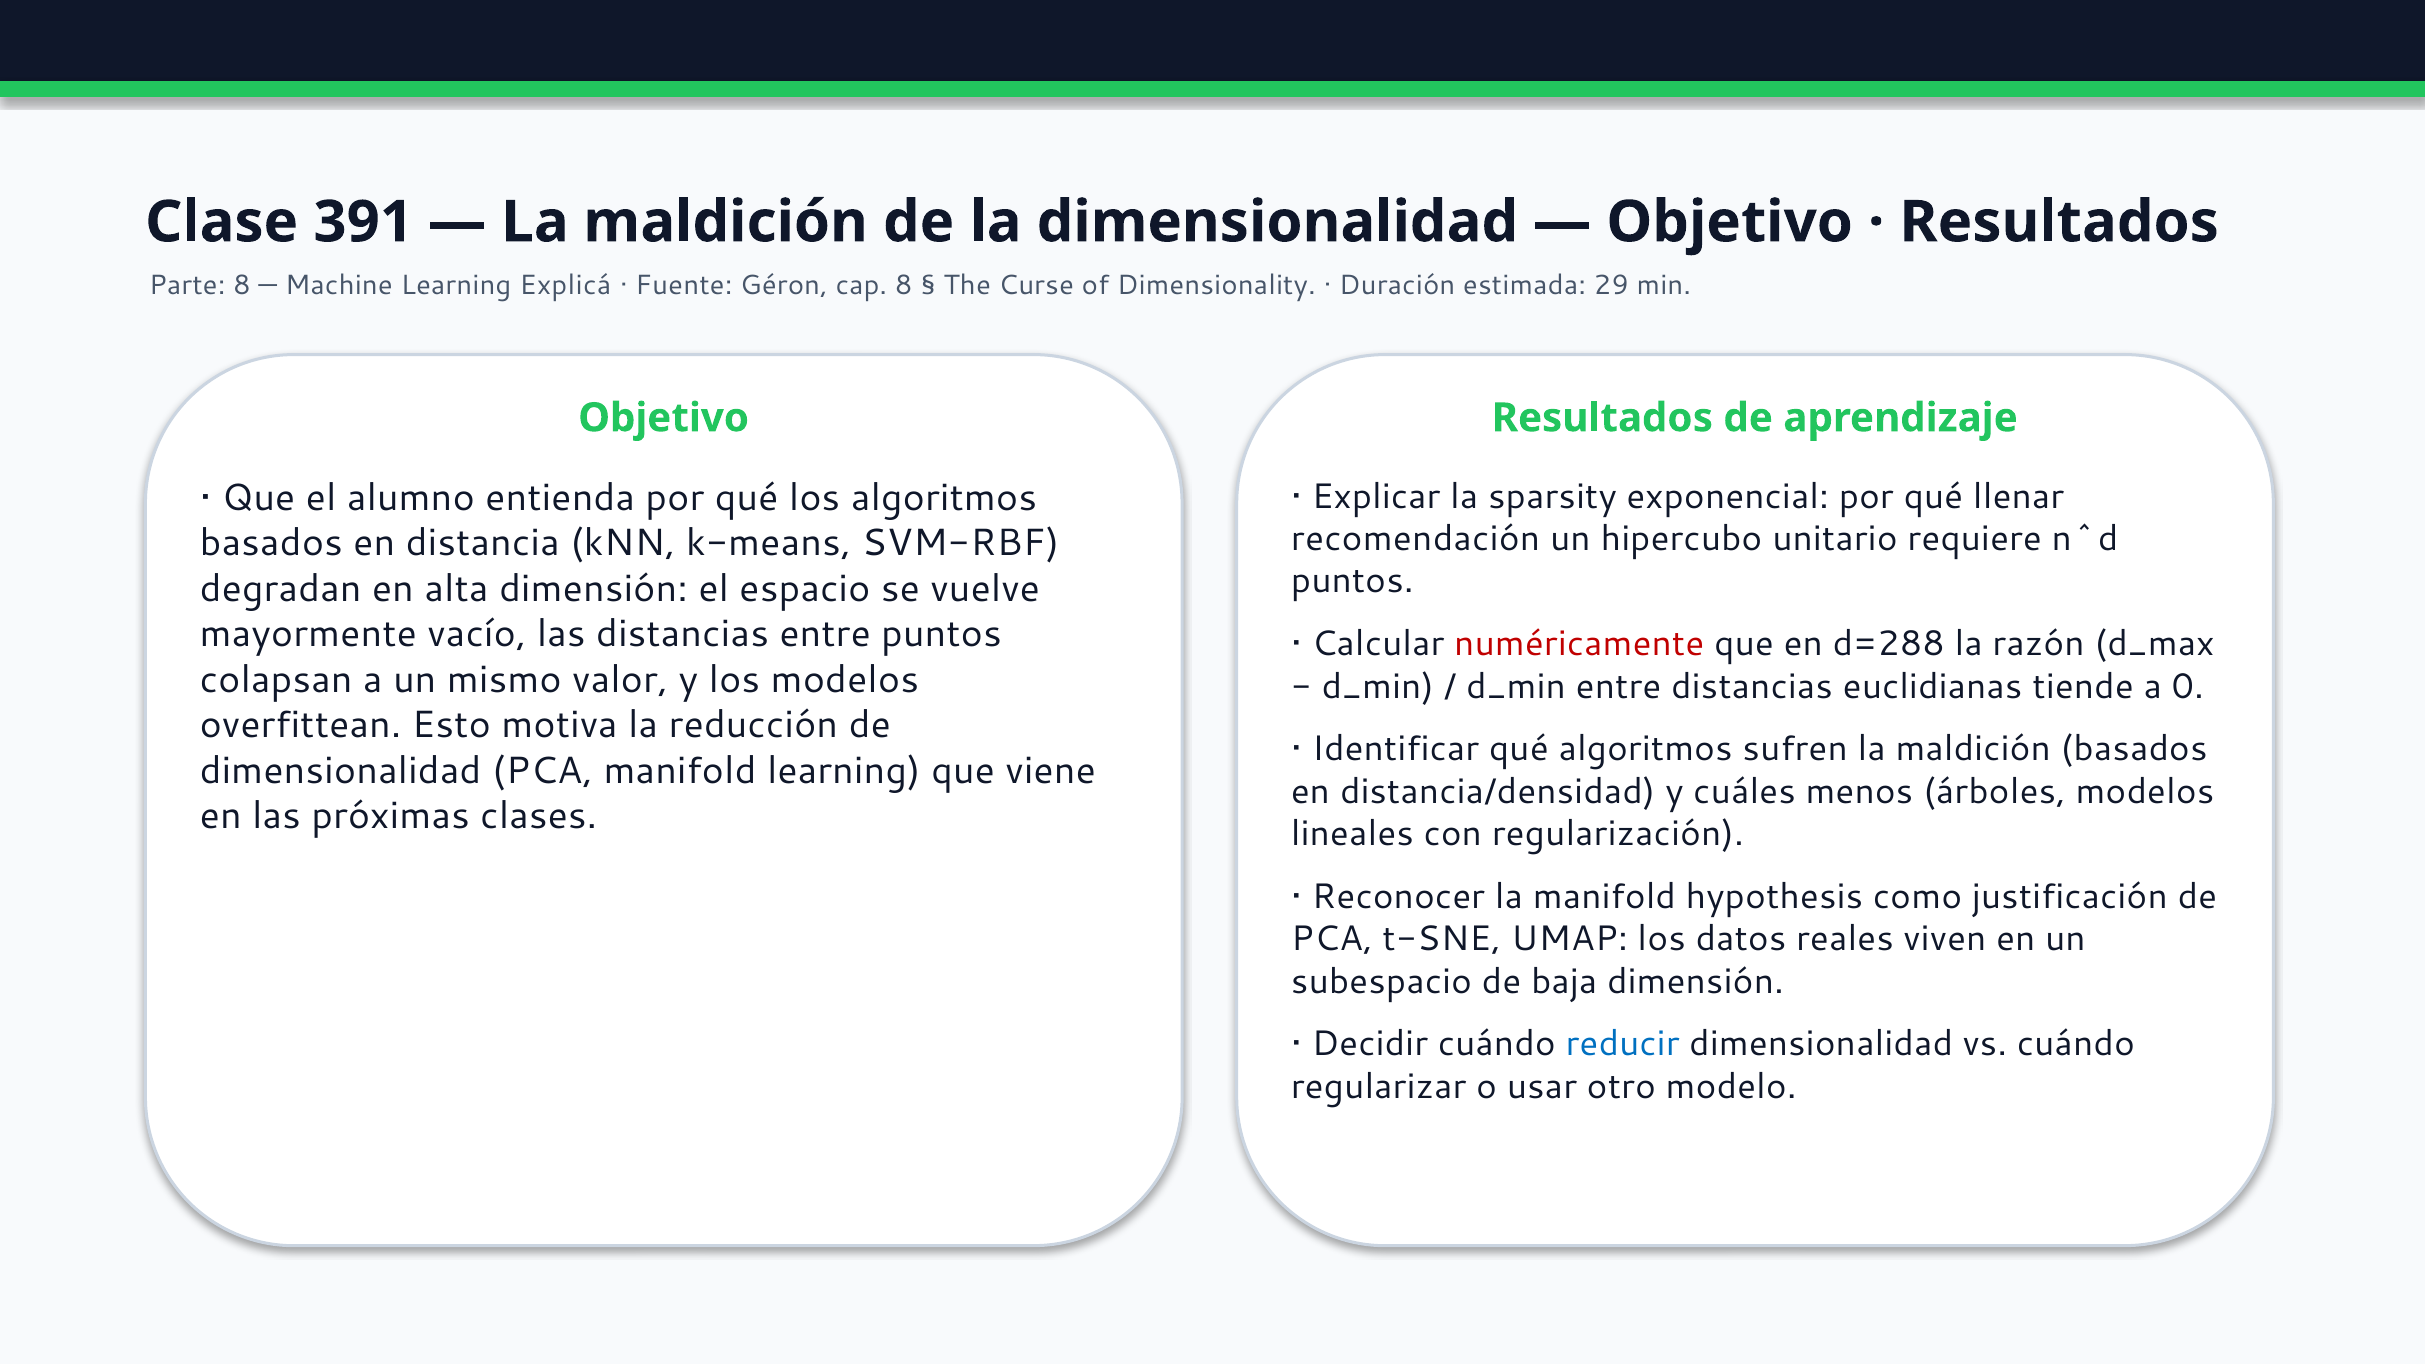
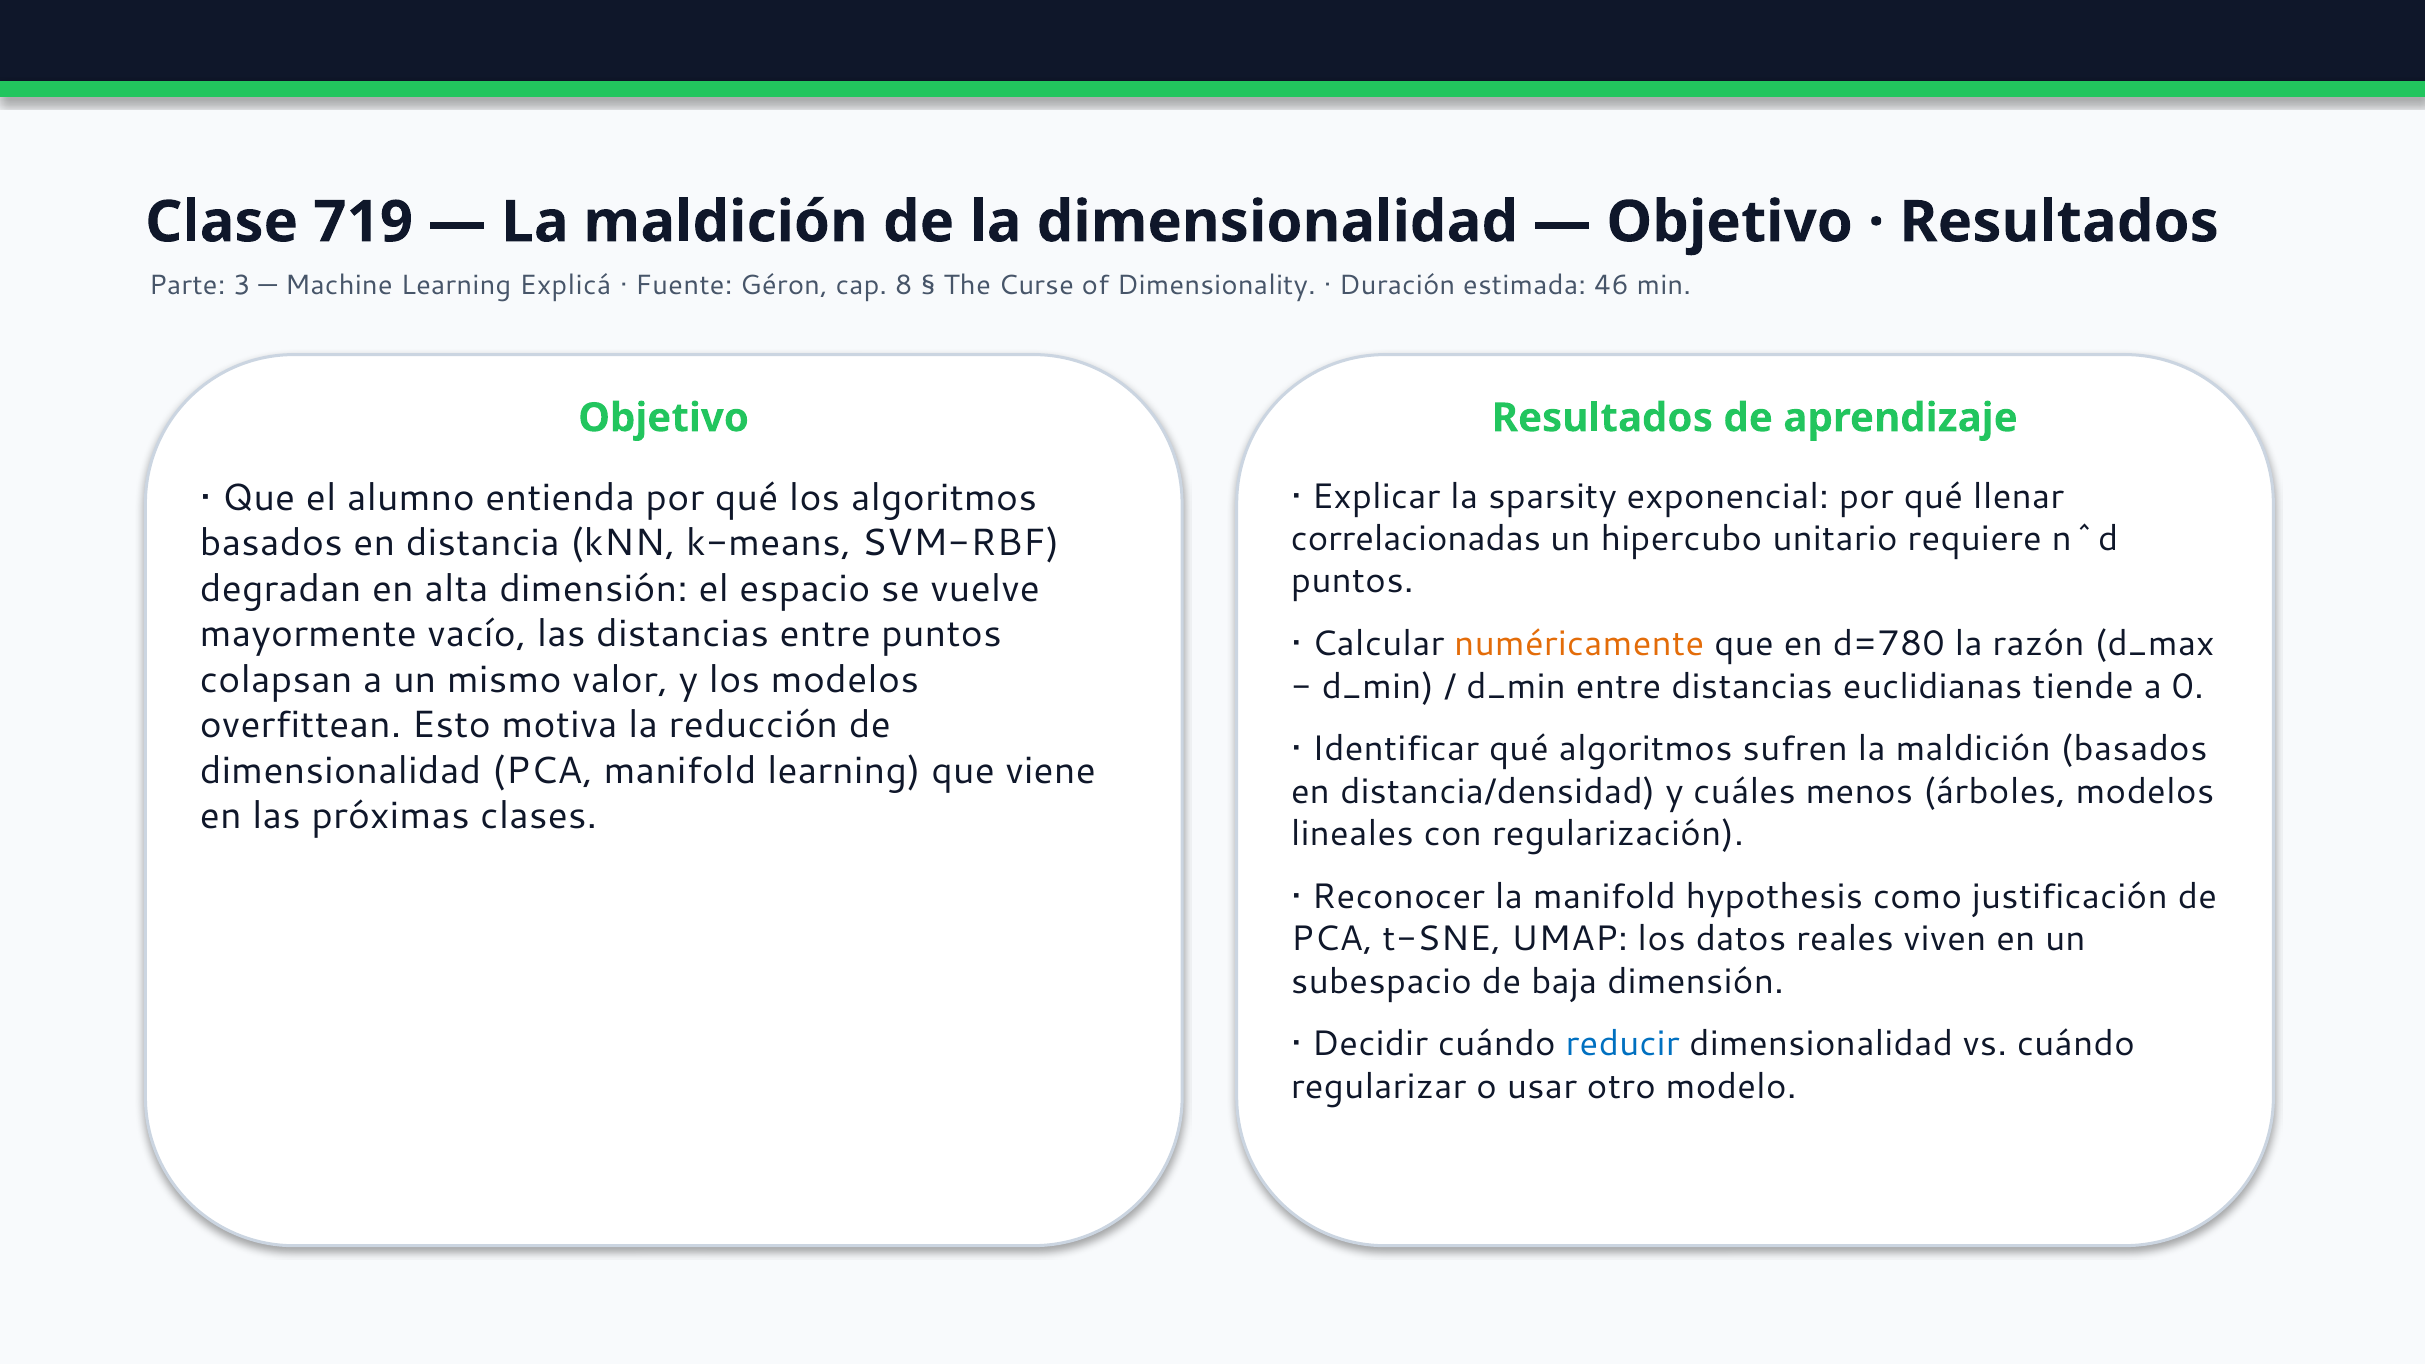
391: 391 -> 719
Parte 8: 8 -> 3
29: 29 -> 46
recomendación: recomendación -> correlacionadas
numéricamente colour: red -> orange
d=288: d=288 -> d=780
